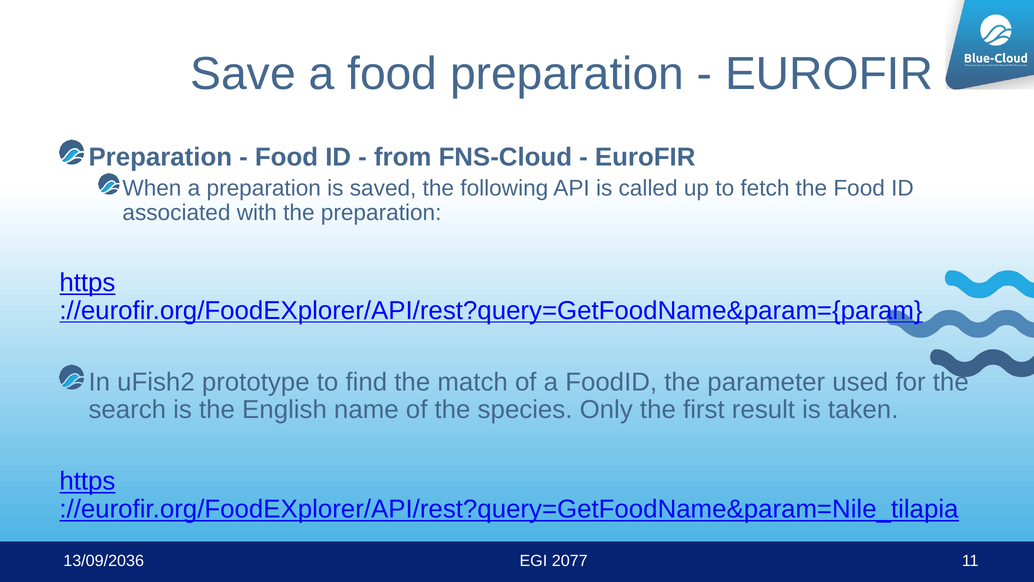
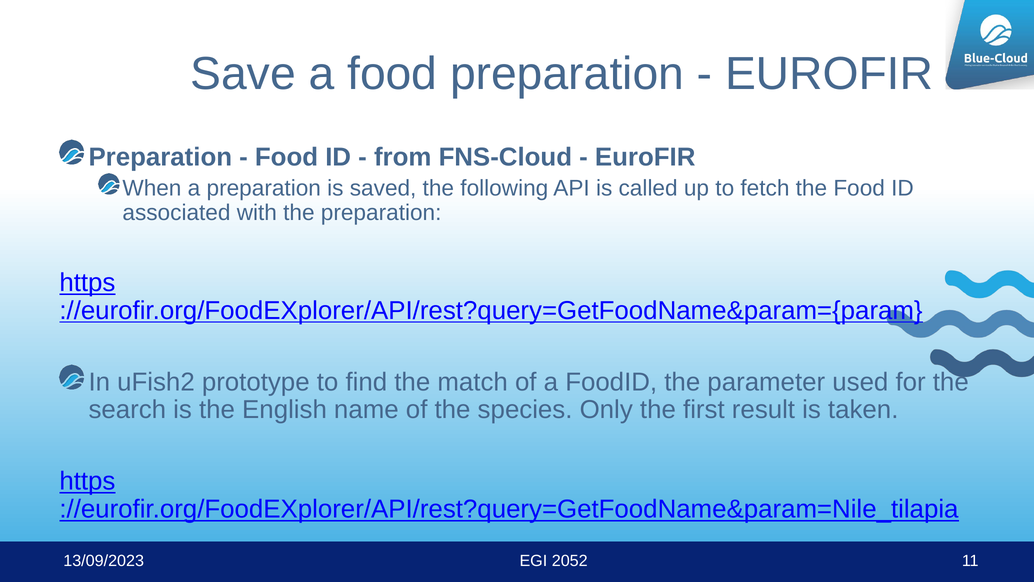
13/09/2036: 13/09/2036 -> 13/09/2023
2077: 2077 -> 2052
